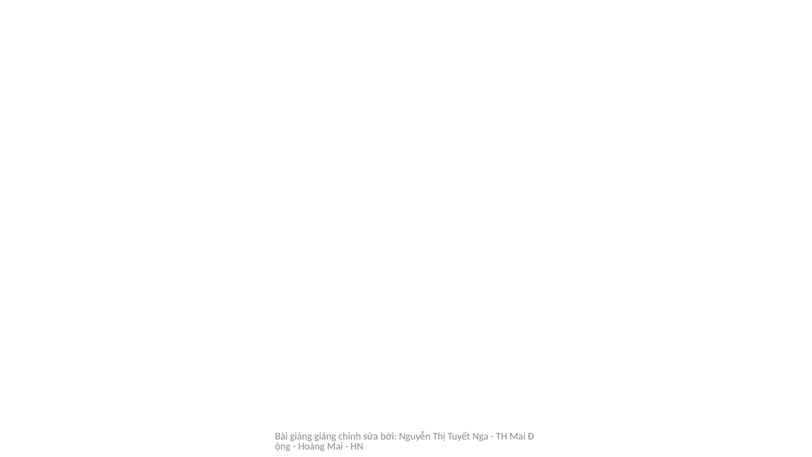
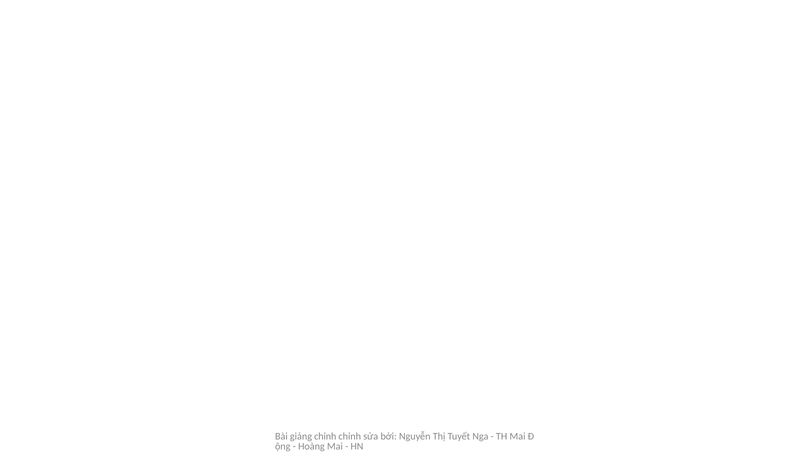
giảng giảng: giảng -> chỉnh
